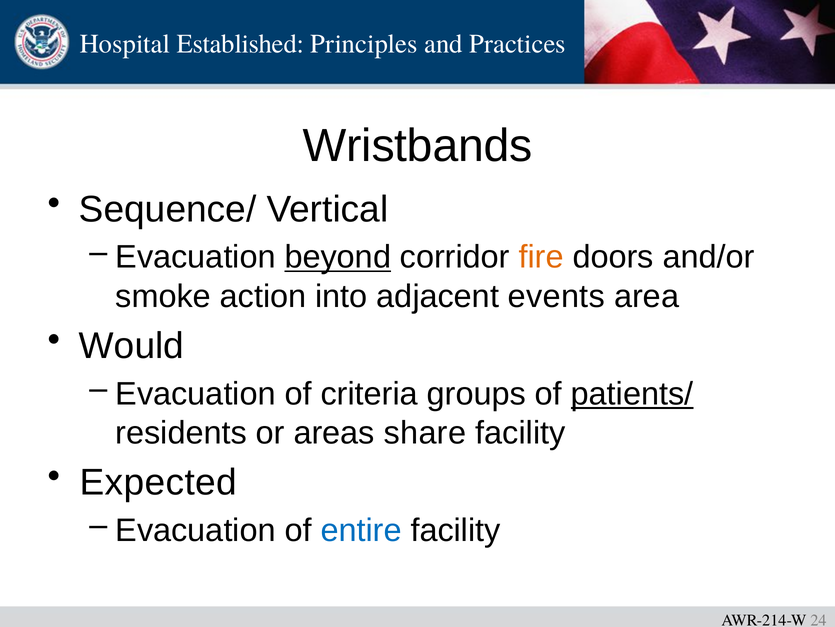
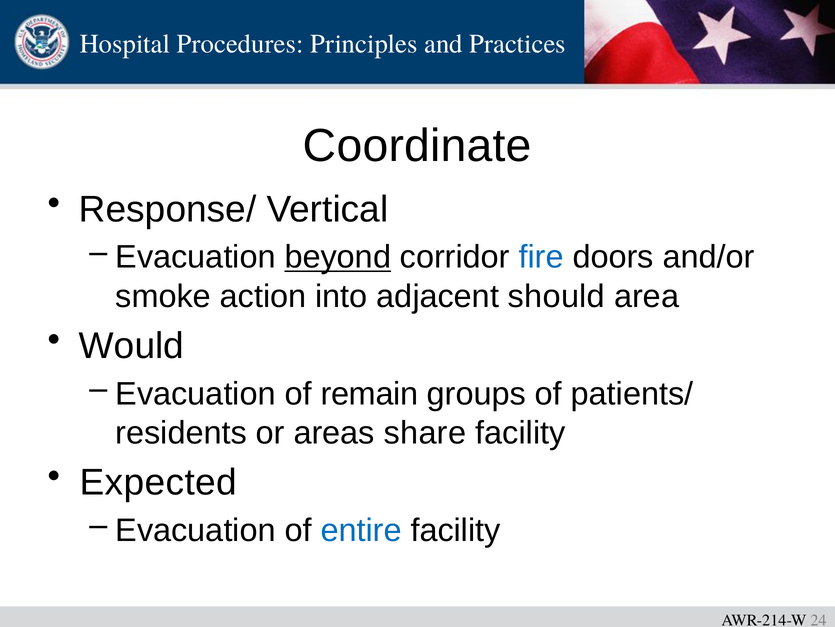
Established: Established -> Procedures
Wristbands: Wristbands -> Coordinate
Sequence/: Sequence/ -> Response/
fire colour: orange -> blue
events: events -> should
criteria: criteria -> remain
patients/ underline: present -> none
